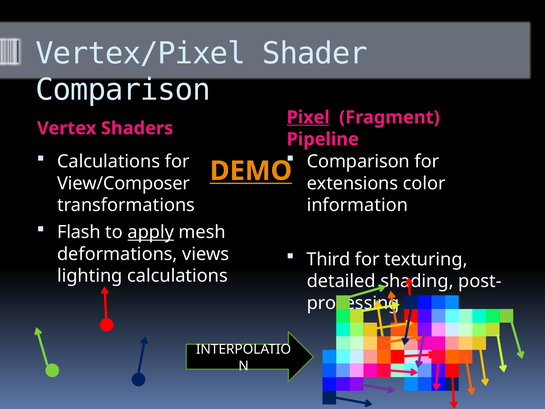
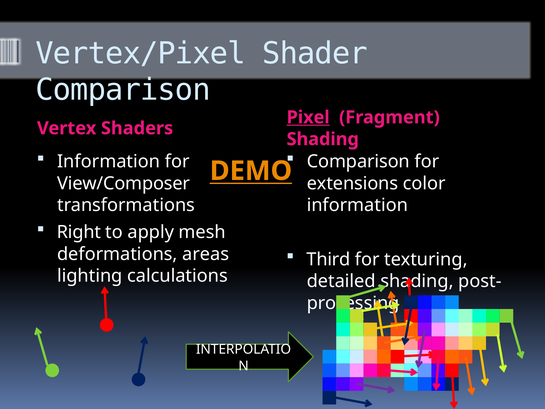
Pipeline at (323, 139): Pipeline -> Shading
Calculations at (109, 161): Calculations -> Information
Flash: Flash -> Right
apply underline: present -> none
views: views -> areas
